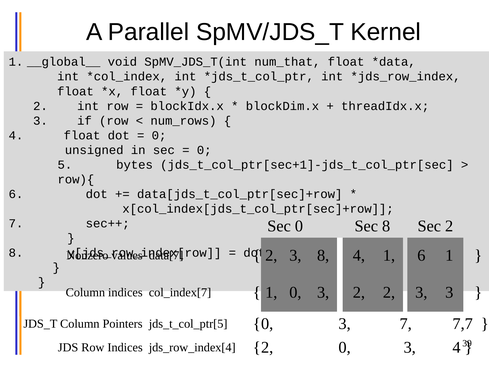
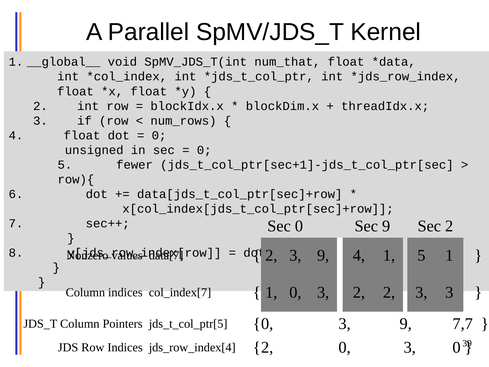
bytes: bytes -> fewer
Sec 8: 8 -> 9
8 at (323, 255): 8 -> 9
1 6: 6 -> 5
0 3 7: 7 -> 9
3 4: 4 -> 0
